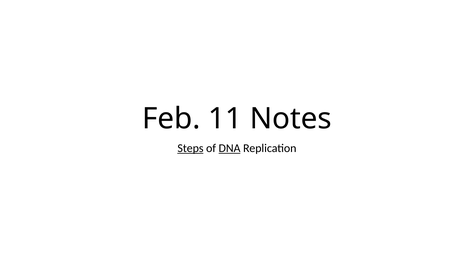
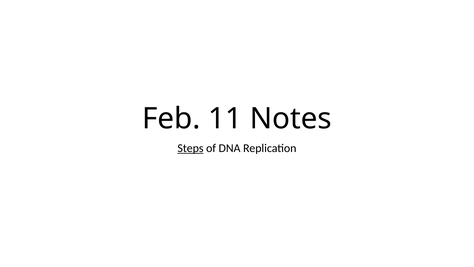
DNA underline: present -> none
